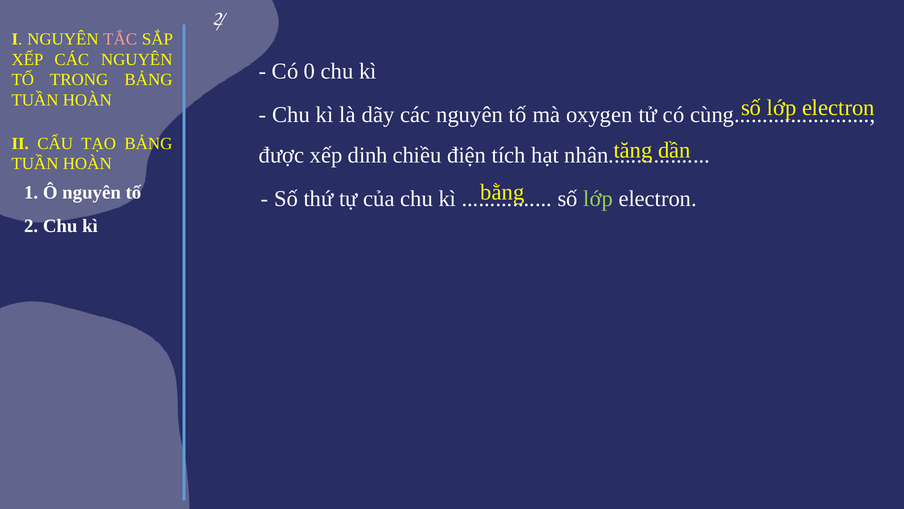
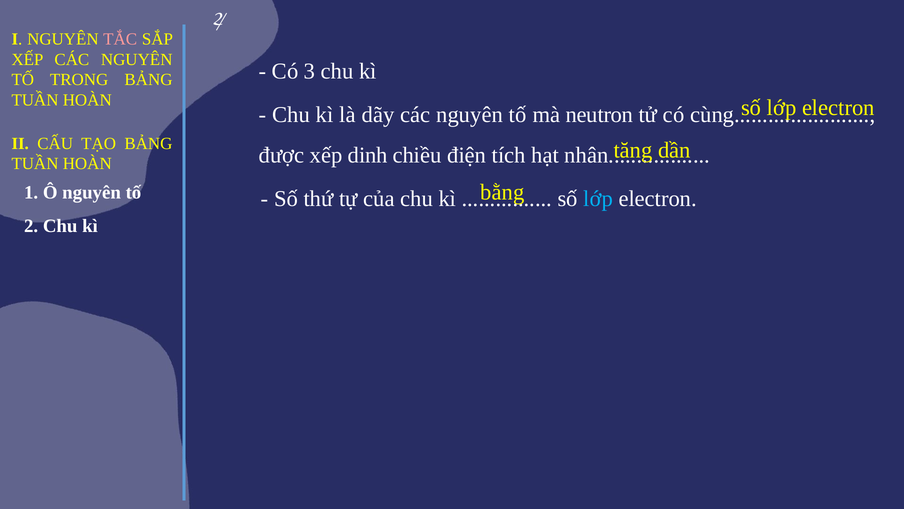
0: 0 -> 3
oxygen: oxygen -> neutron
lớp at (598, 199) colour: light green -> light blue
